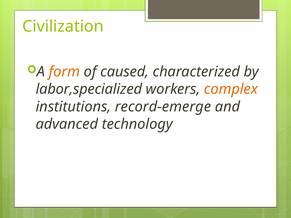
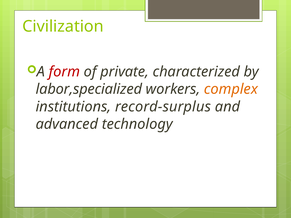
form colour: orange -> red
caused: caused -> private
record-emerge: record-emerge -> record-surplus
